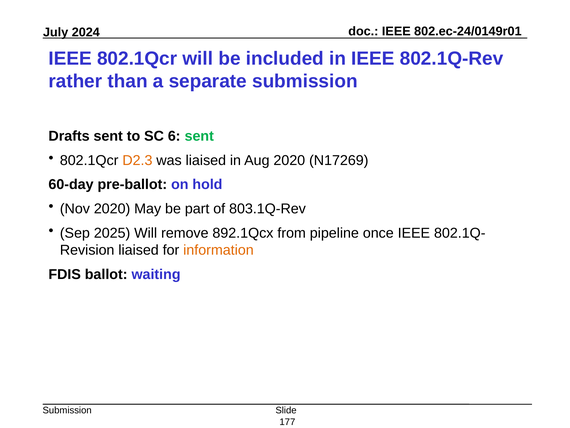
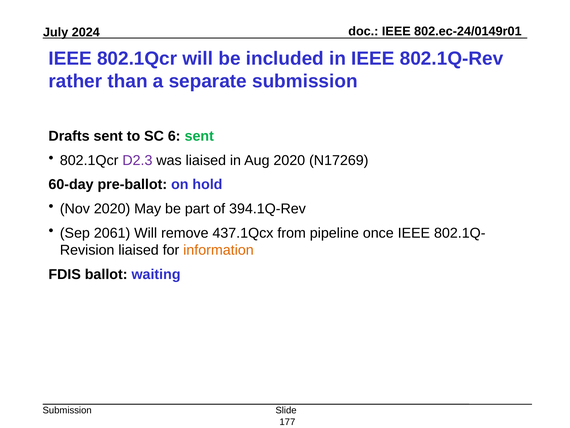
D2.3 colour: orange -> purple
803.1Q-Rev: 803.1Q-Rev -> 394.1Q-Rev
2025: 2025 -> 2061
892.1Qcx: 892.1Qcx -> 437.1Qcx
